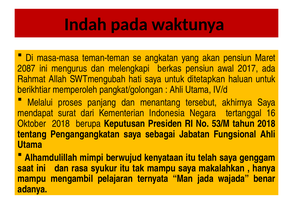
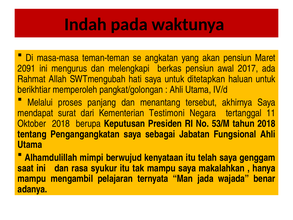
2087: 2087 -> 2091
Indonesia: Indonesia -> Testimoni
16: 16 -> 11
